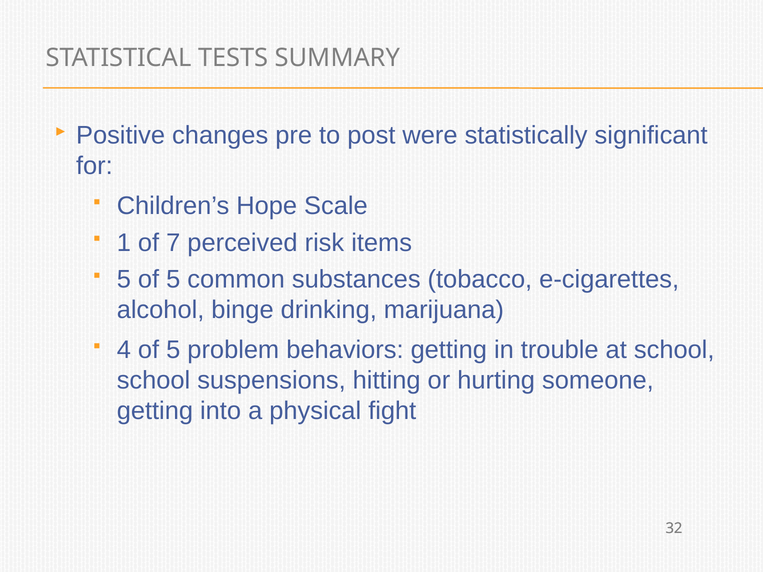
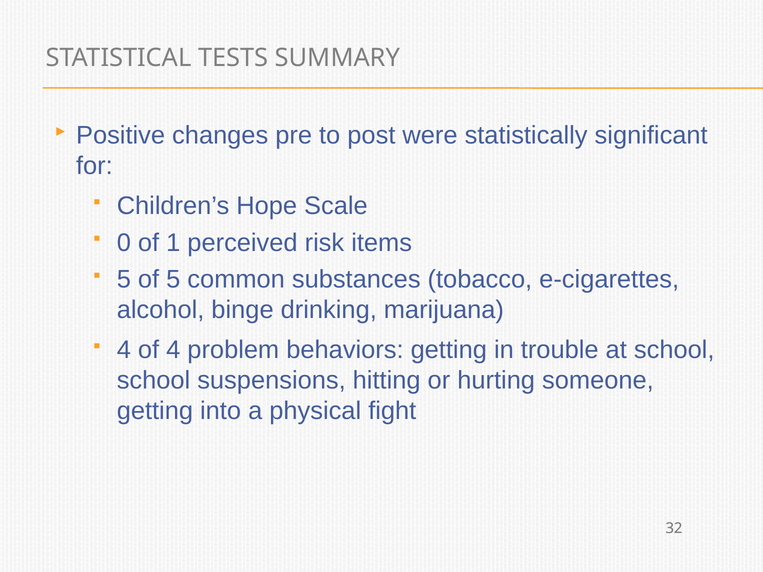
1: 1 -> 0
7: 7 -> 1
4 of 5: 5 -> 4
